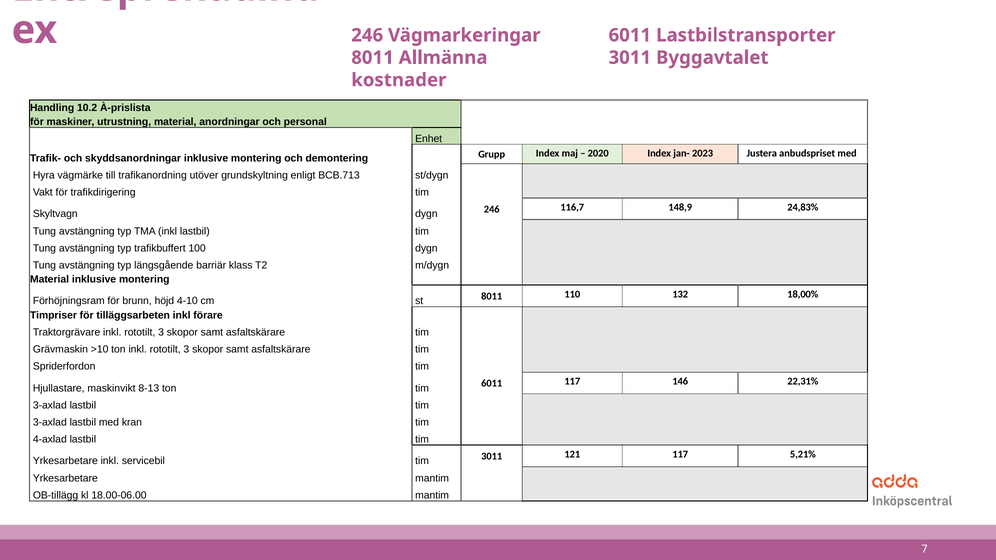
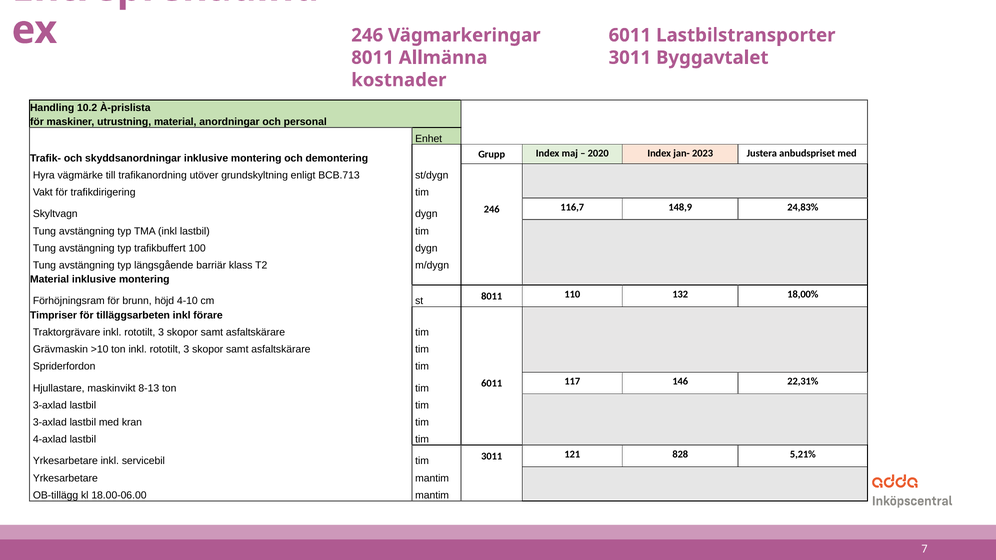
121 117: 117 -> 828
